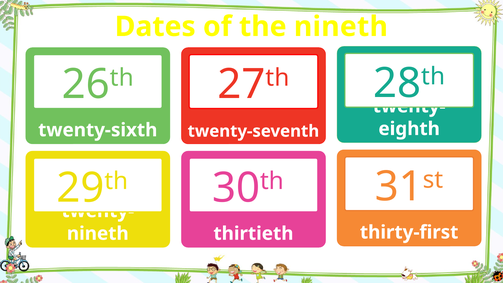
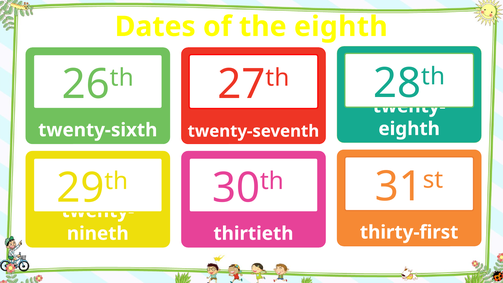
the nineth: nineth -> eighth
